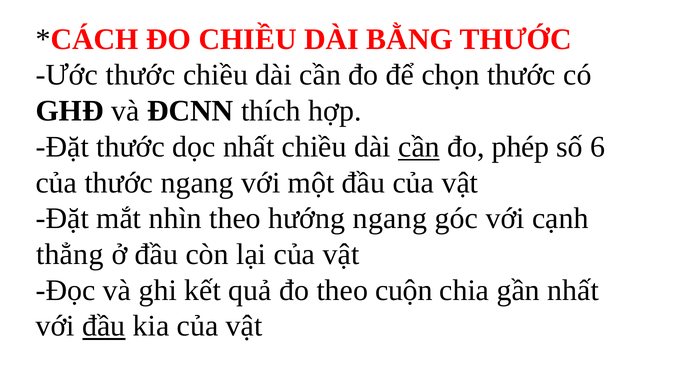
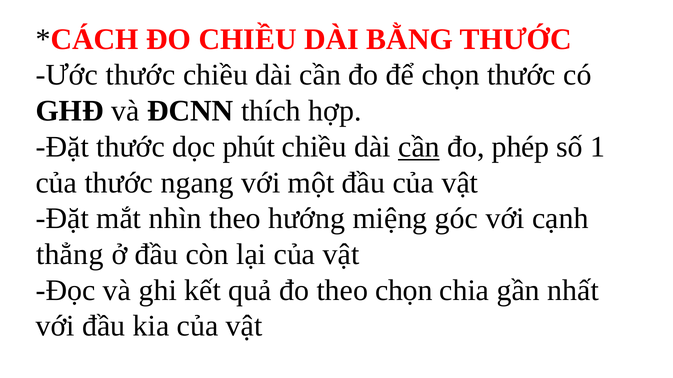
dọc nhất: nhất -> phút
6: 6 -> 1
hướng ngang: ngang -> miệng
theo cuộn: cuộn -> chọn
đầu at (104, 327) underline: present -> none
